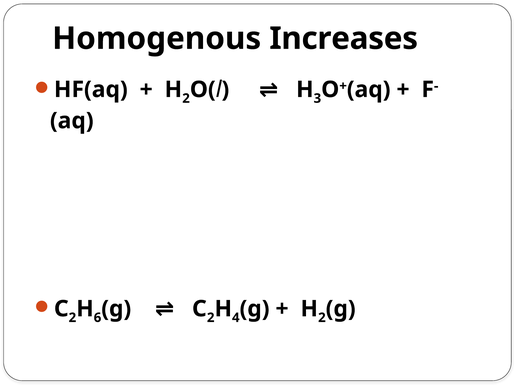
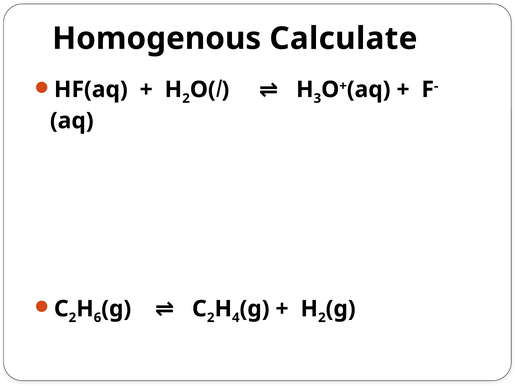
Increases: Increases -> Calculate
